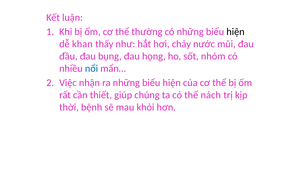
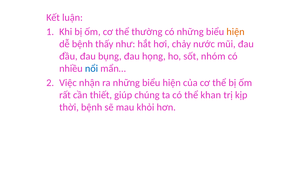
hiện at (236, 32) colour: black -> orange
dễ khan: khan -> bệnh
nách: nách -> khan
